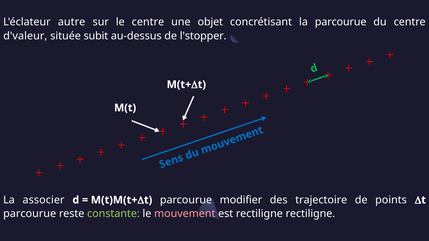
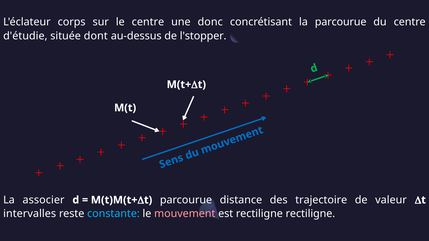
autre: autre -> corps
objet: objet -> donc
d'valeur: d'valeur -> d'étudie
subit: subit -> dont
modifier: modifier -> distance
points: points -> valeur
parcourue at (30, 214): parcourue -> intervalles
constante colour: light green -> light blue
